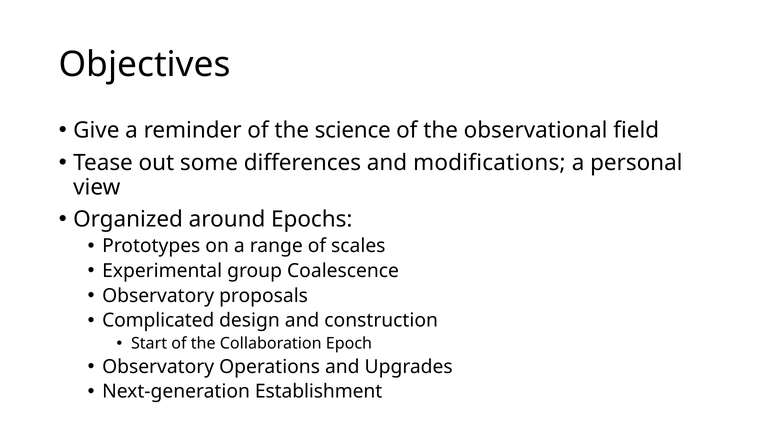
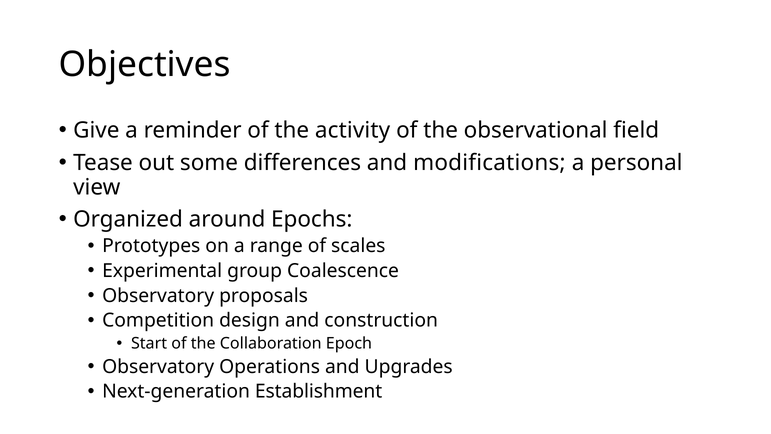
science: science -> activity
Complicated: Complicated -> Competition
